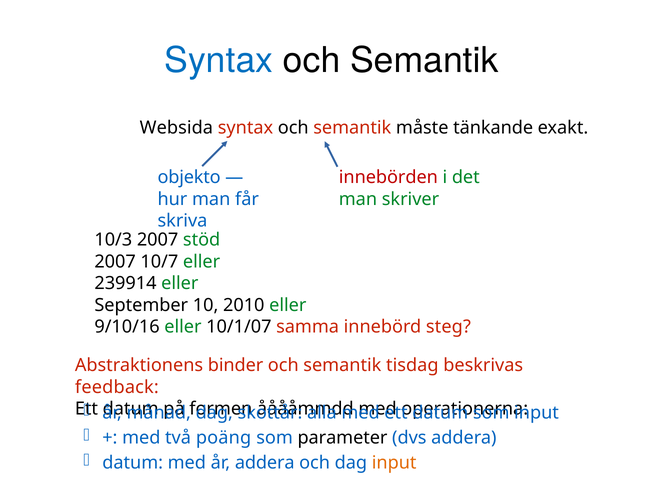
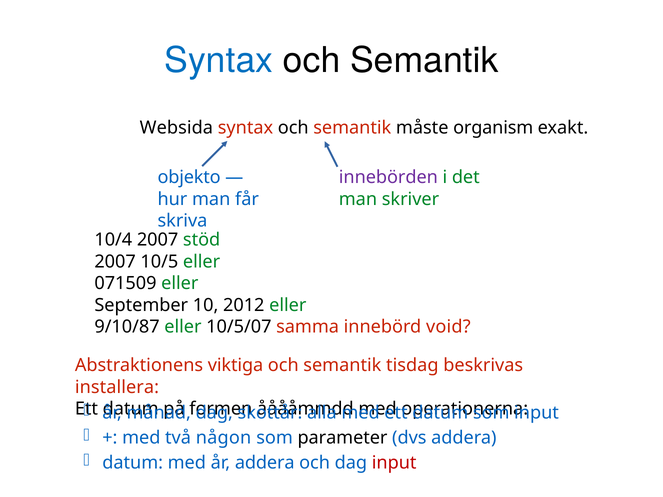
tänkande: tänkande -> organism
innebörden colour: red -> purple
10/3: 10/3 -> 10/4
10/7: 10/7 -> 10/5
239914: 239914 -> 071509
2010: 2010 -> 2012
9/10/16: 9/10/16 -> 9/10/87
10/1/07: 10/1/07 -> 10/5/07
steg: steg -> void
binder: binder -> viktiga
feedback: feedback -> installera
poäng: poäng -> någon
input at (394, 463) colour: orange -> red
